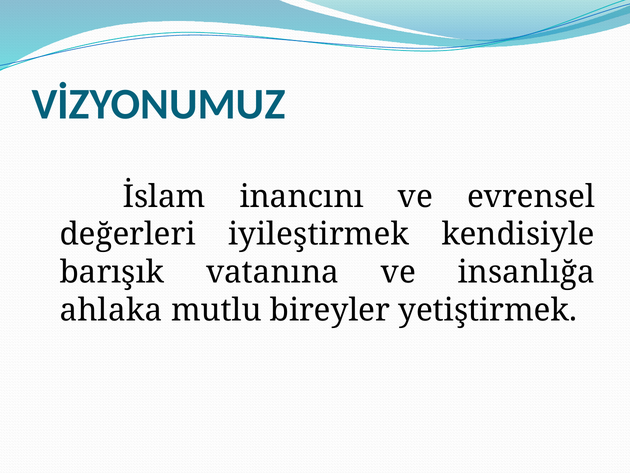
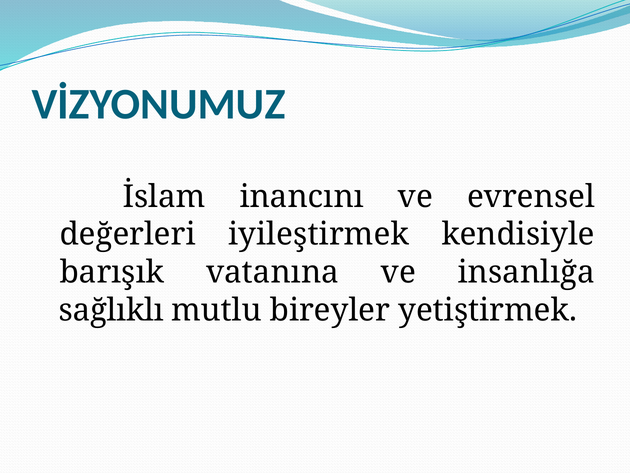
ahlaka: ahlaka -> sağlıklı
